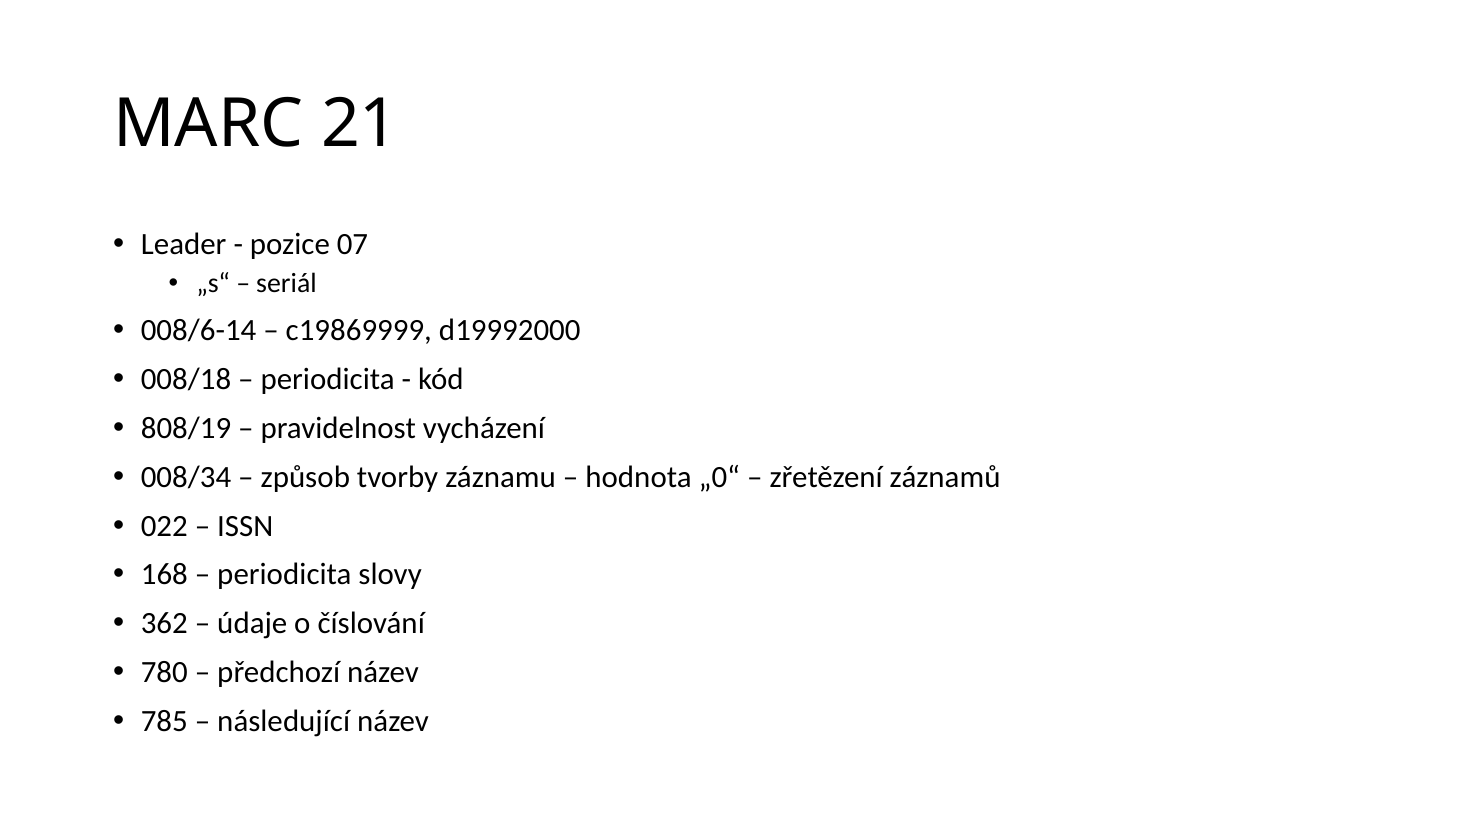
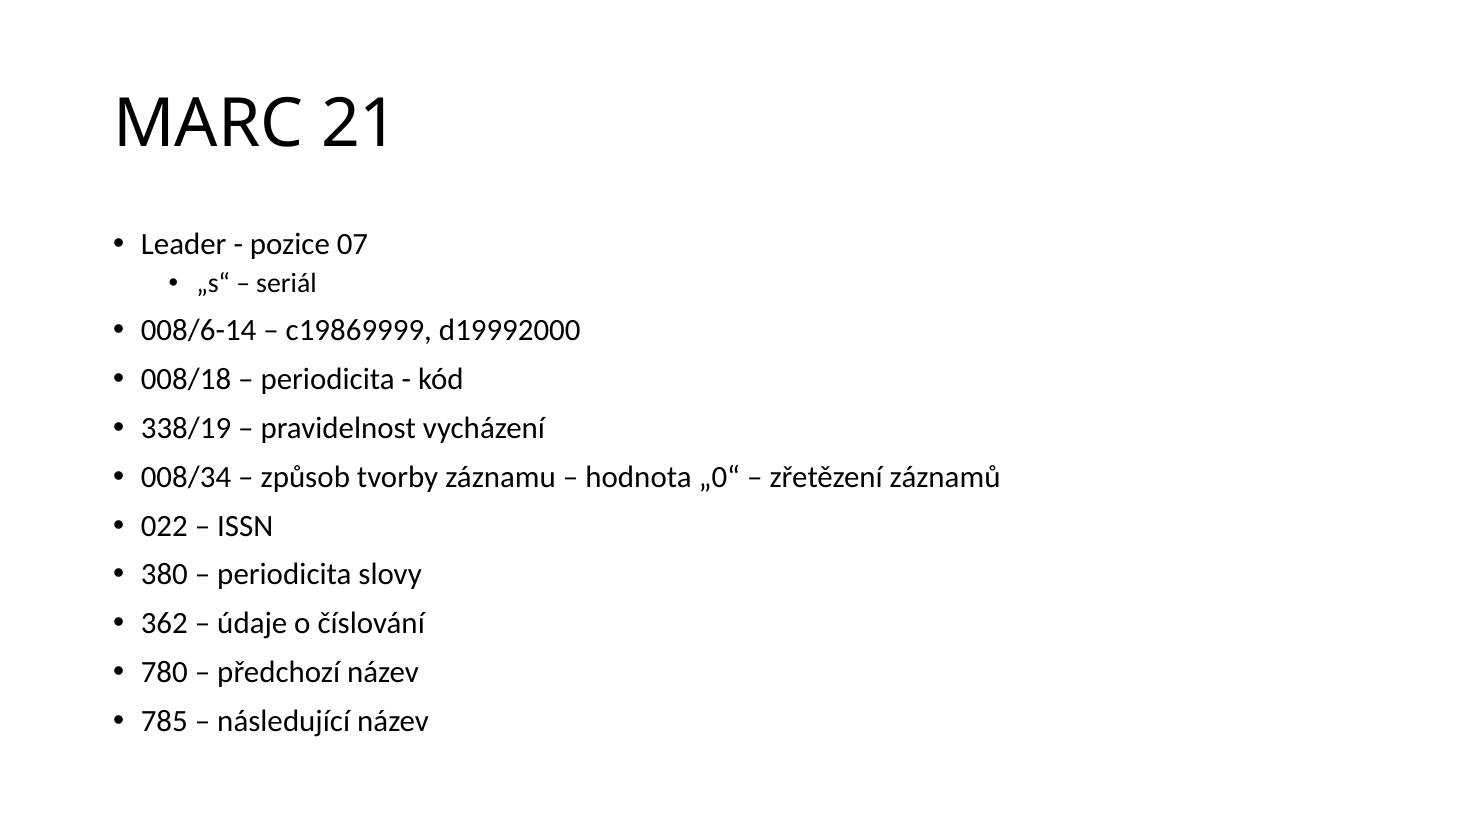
808/19: 808/19 -> 338/19
168: 168 -> 380
